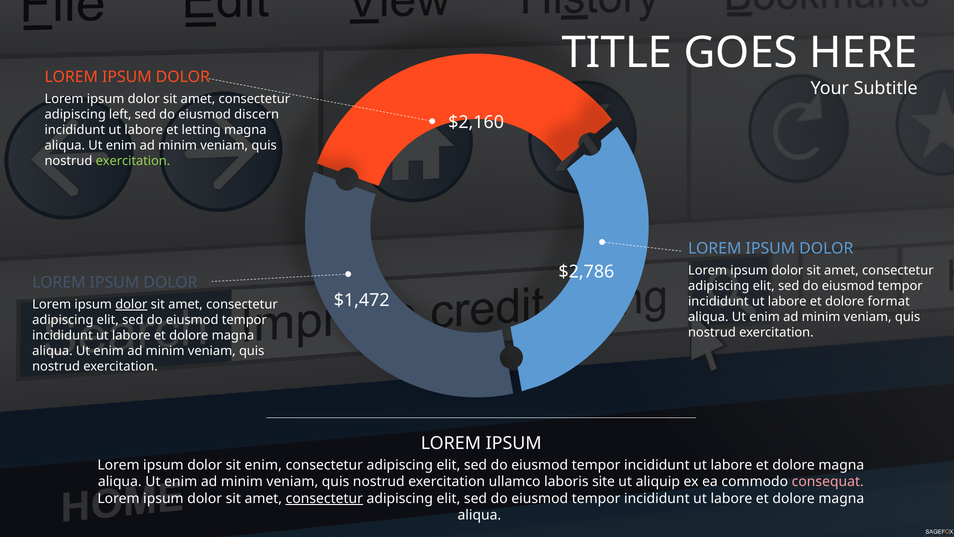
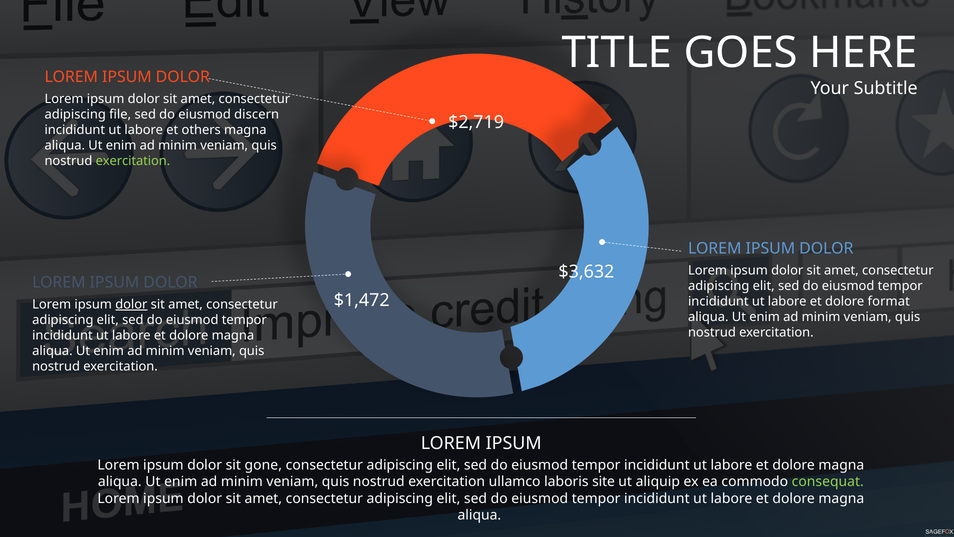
left: left -> file
$2,160: $2,160 -> $2,719
letting: letting -> others
$2,786: $2,786 -> $3,632
sit enim: enim -> gone
consequat colour: pink -> light green
consectetur at (324, 498) underline: present -> none
